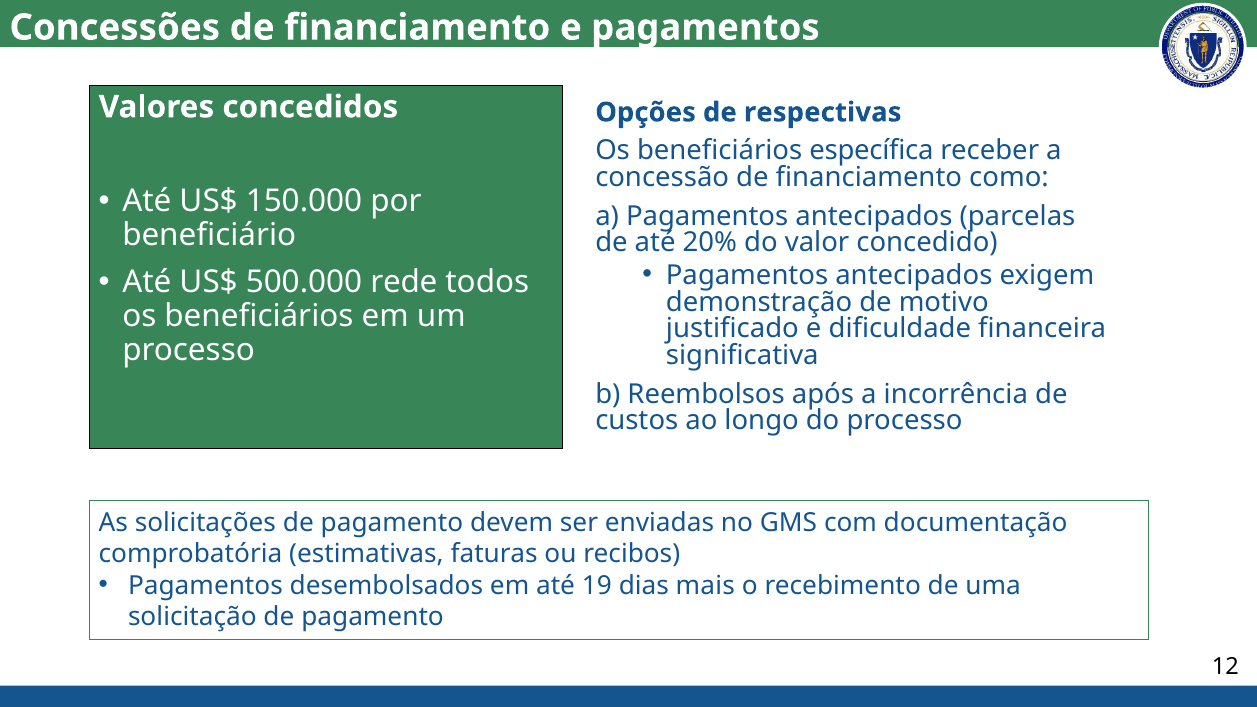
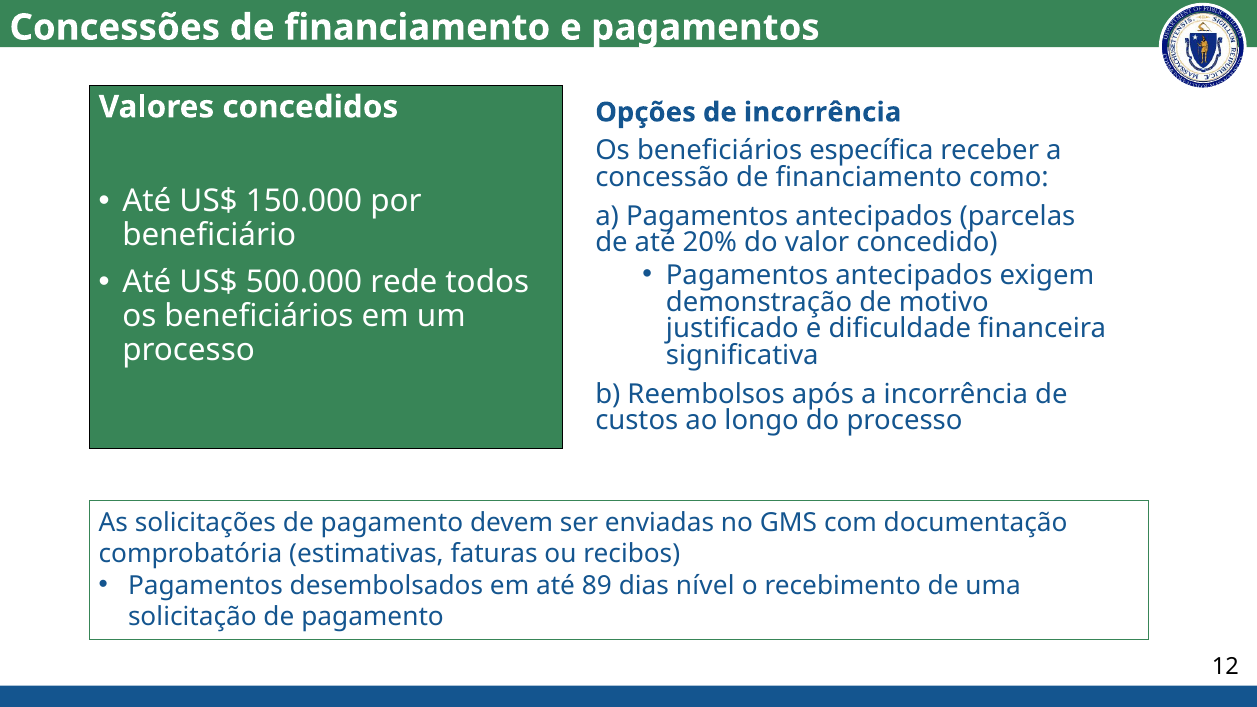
de respectivas: respectivas -> incorrência
19: 19 -> 89
mais: mais -> nível
